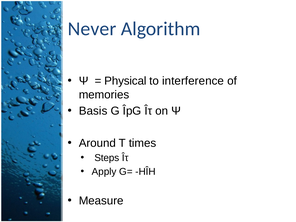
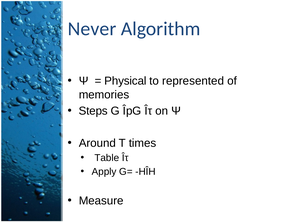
interference: interference -> represented
Basis: Basis -> Steps
Steps: Steps -> Table
